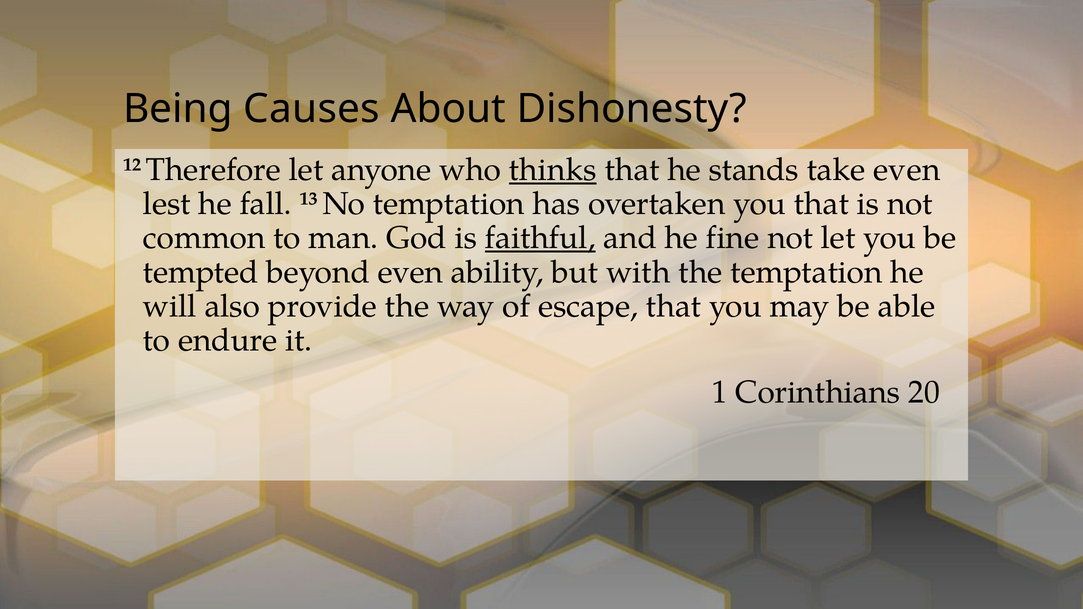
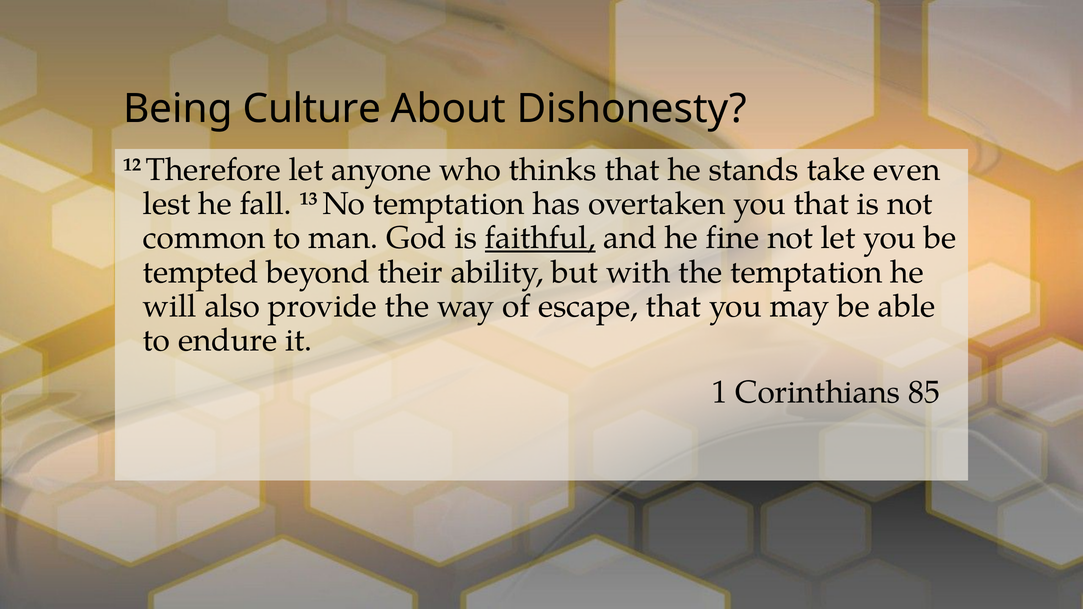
Causes: Causes -> Culture
thinks underline: present -> none
beyond even: even -> their
20: 20 -> 85
